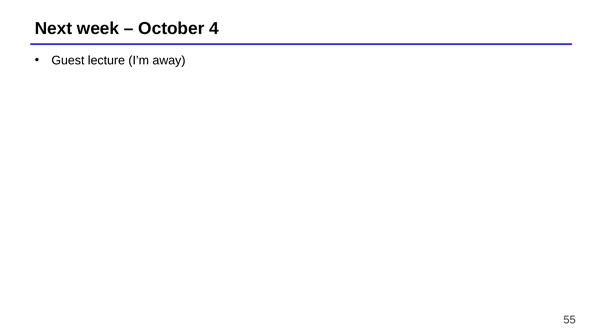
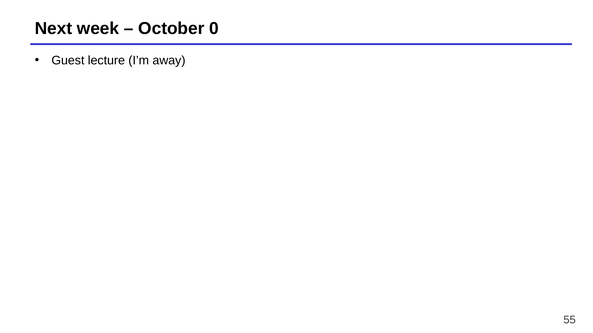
4: 4 -> 0
